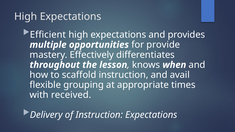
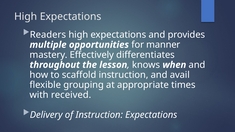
Efficient: Efficient -> Readers
provide: provide -> manner
